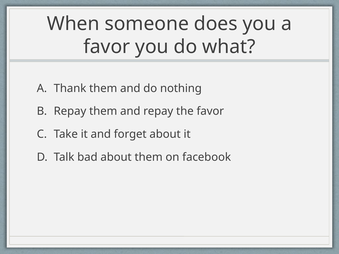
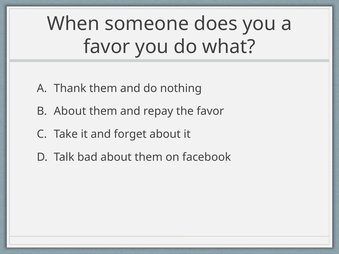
Repay at (70, 111): Repay -> About
